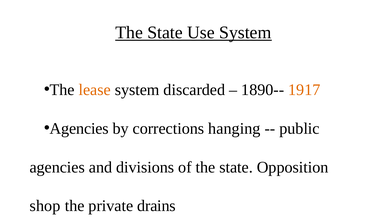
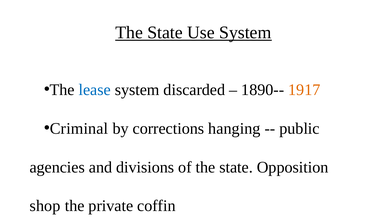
lease colour: orange -> blue
Agencies at (79, 128): Agencies -> Criminal
drains: drains -> coffin
